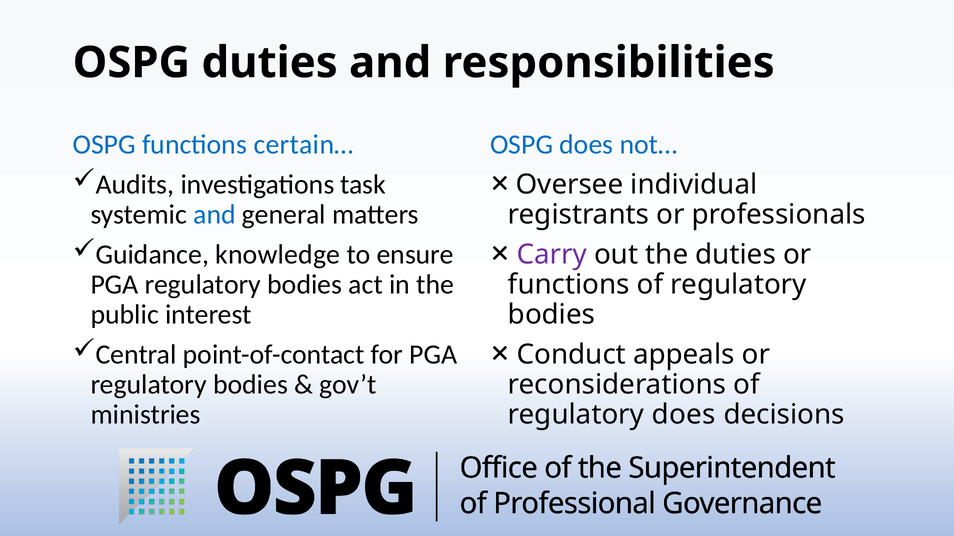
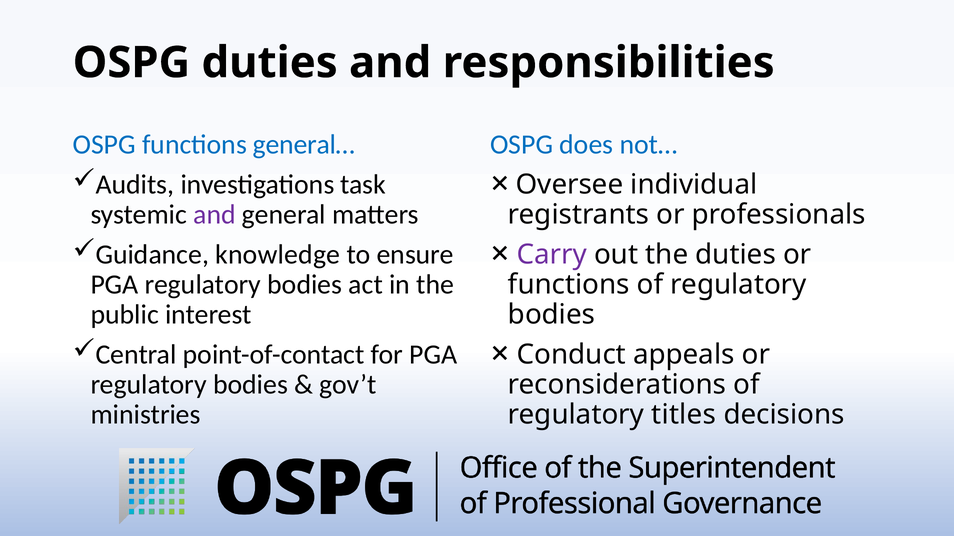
certain…: certain… -> general…
and at (215, 215) colour: blue -> purple
regulatory does: does -> titles
